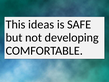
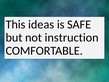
developing: developing -> instruction
